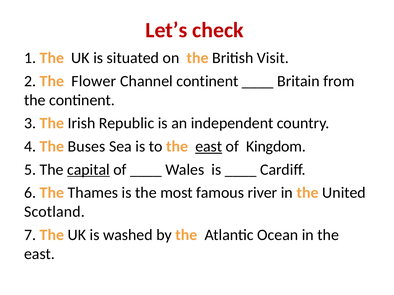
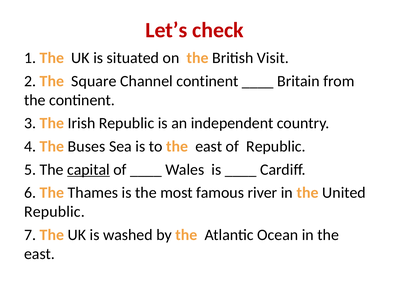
Flower: Flower -> Square
east at (209, 147) underline: present -> none
of Kingdom: Kingdom -> Republic
Scotland at (54, 212): Scotland -> Republic
